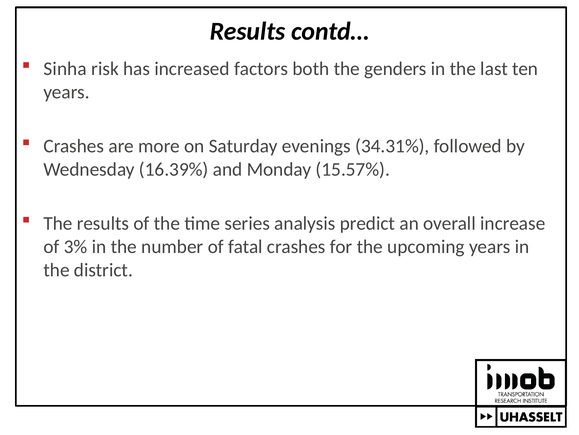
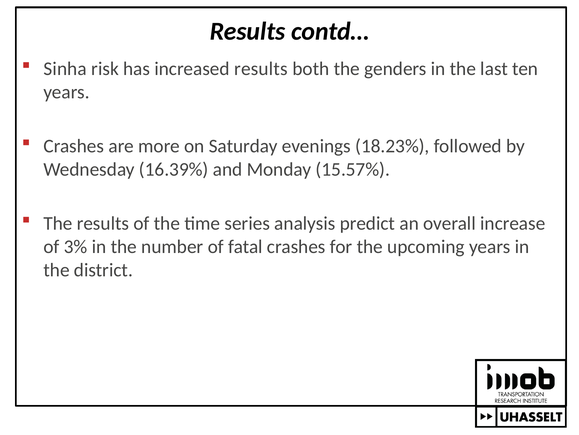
increased factors: factors -> results
34.31%: 34.31% -> 18.23%
